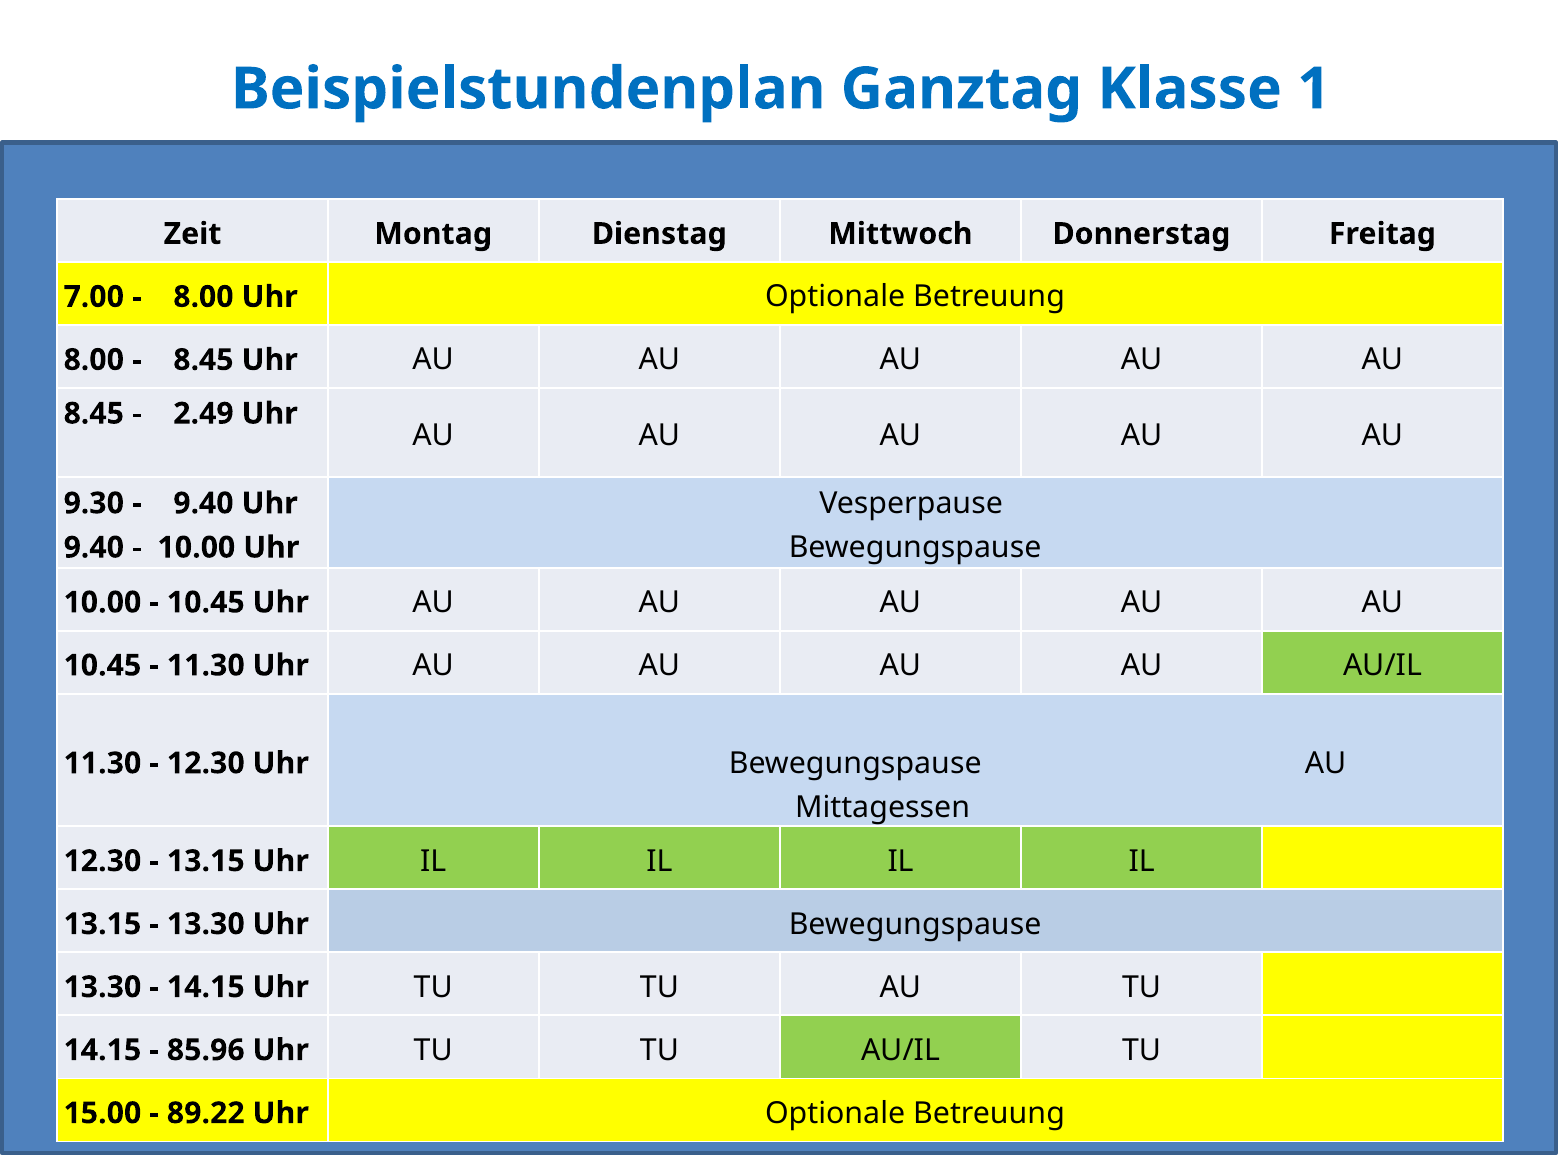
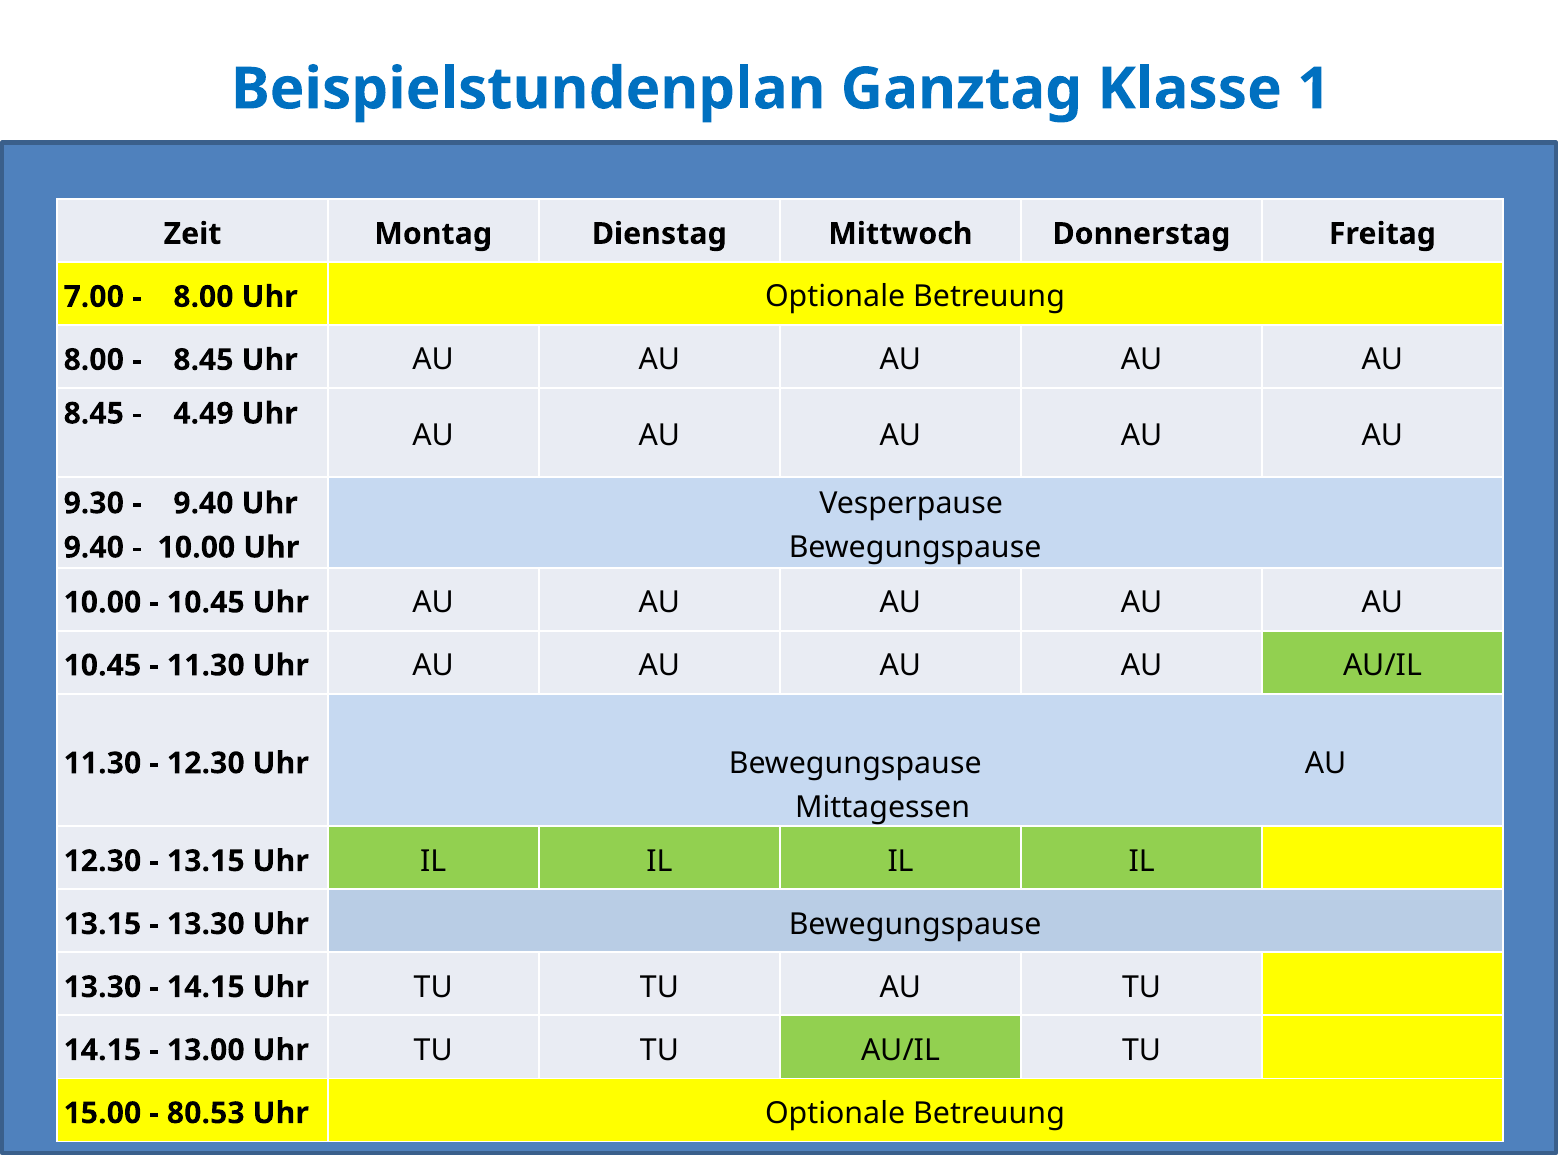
2.49: 2.49 -> 4.49
85.96: 85.96 -> 13.00
89.22: 89.22 -> 80.53
